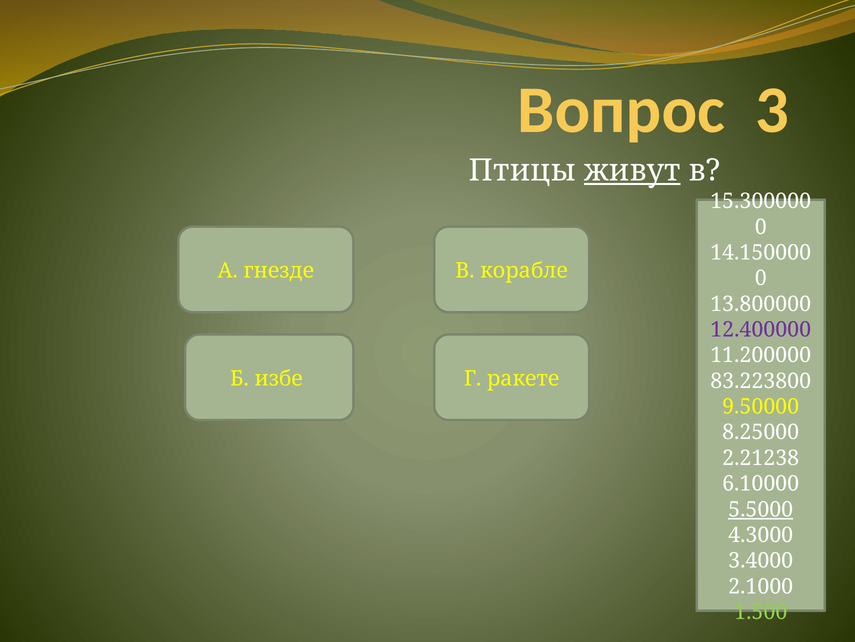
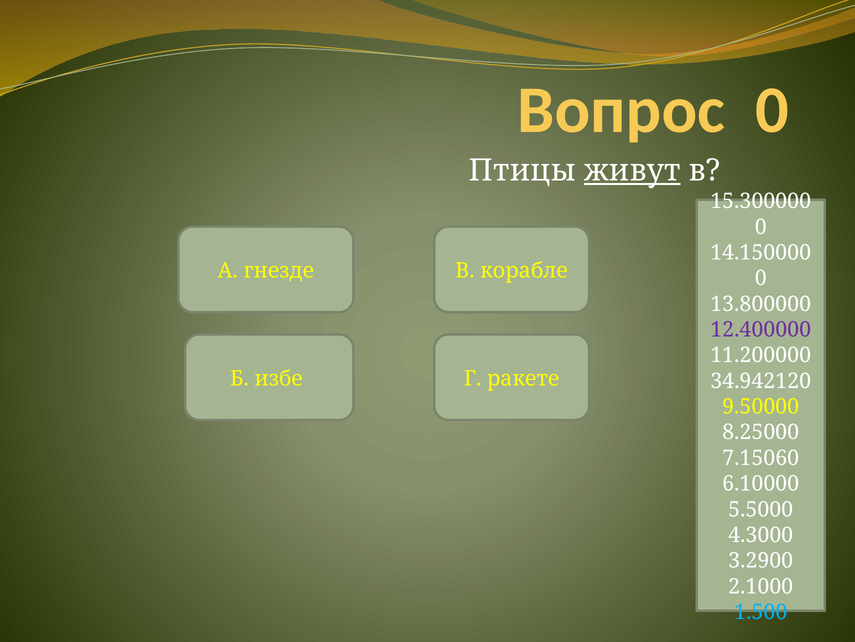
Вопрос 3: 3 -> 0
83.223800: 83.223800 -> 34.942120
2.21238: 2.21238 -> 7.15060
5.5000 underline: present -> none
3.4000: 3.4000 -> 3.2900
1.500 colour: light green -> light blue
